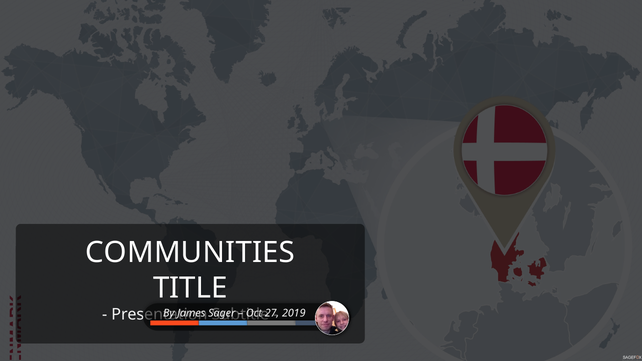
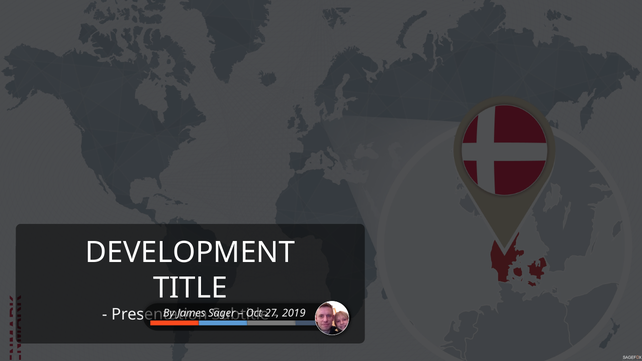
COMMUNITIES: COMMUNITIES -> DEVELOPMENT
